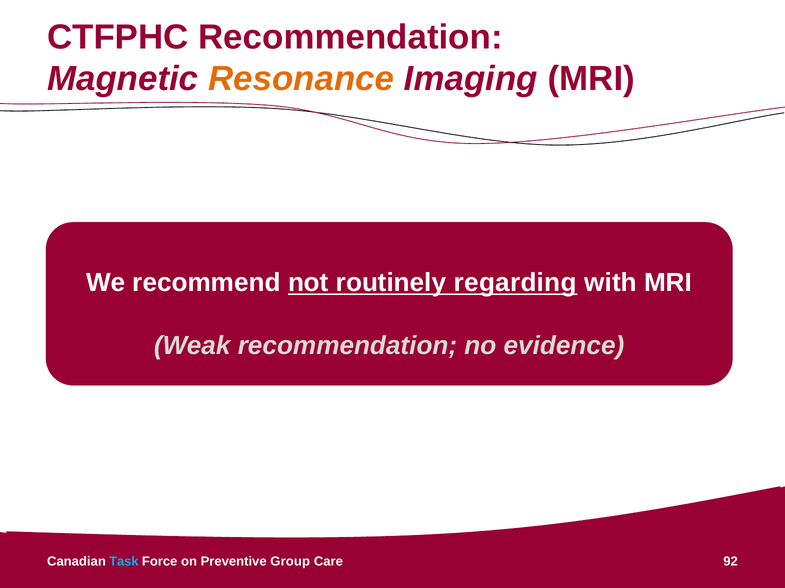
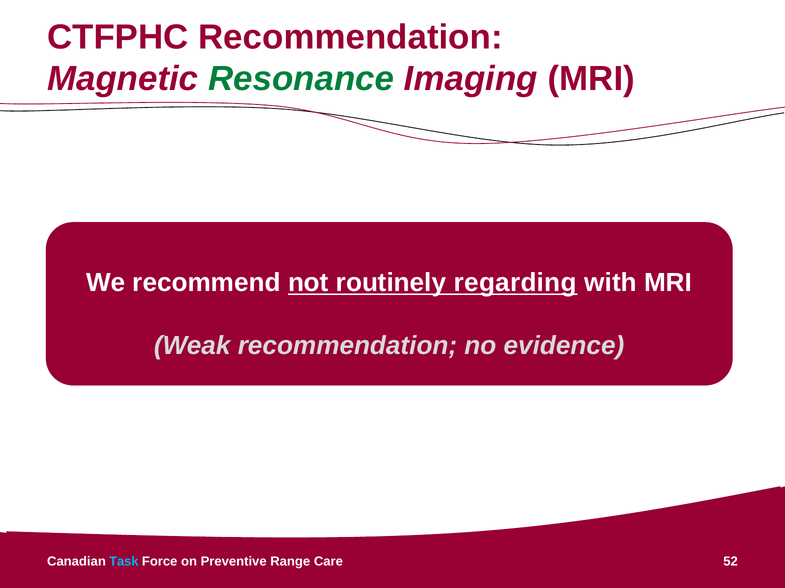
Resonance colour: orange -> green
Group: Group -> Range
92: 92 -> 52
